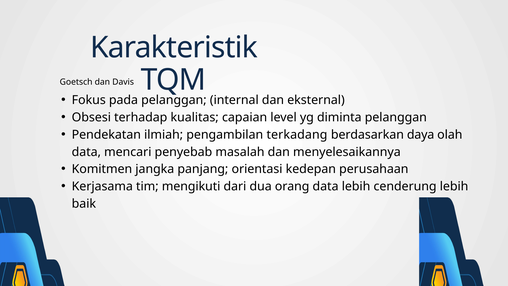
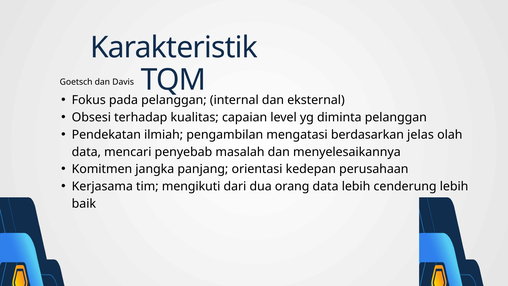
terkadang: terkadang -> mengatasi
daya: daya -> jelas
